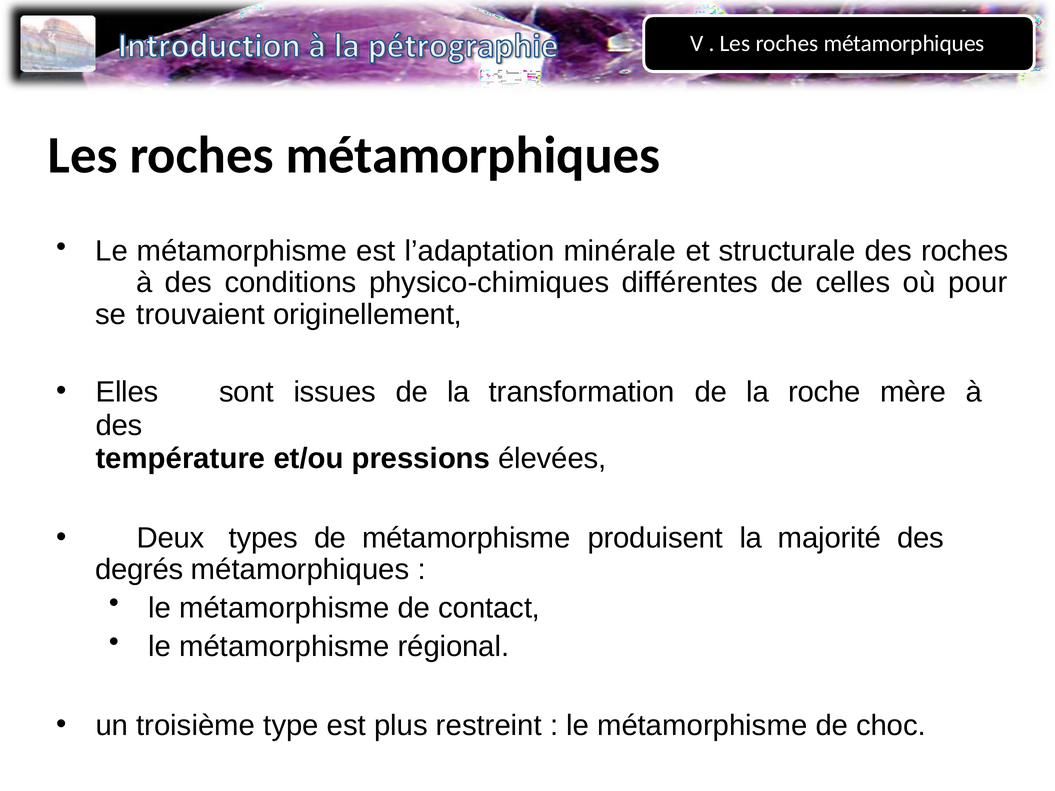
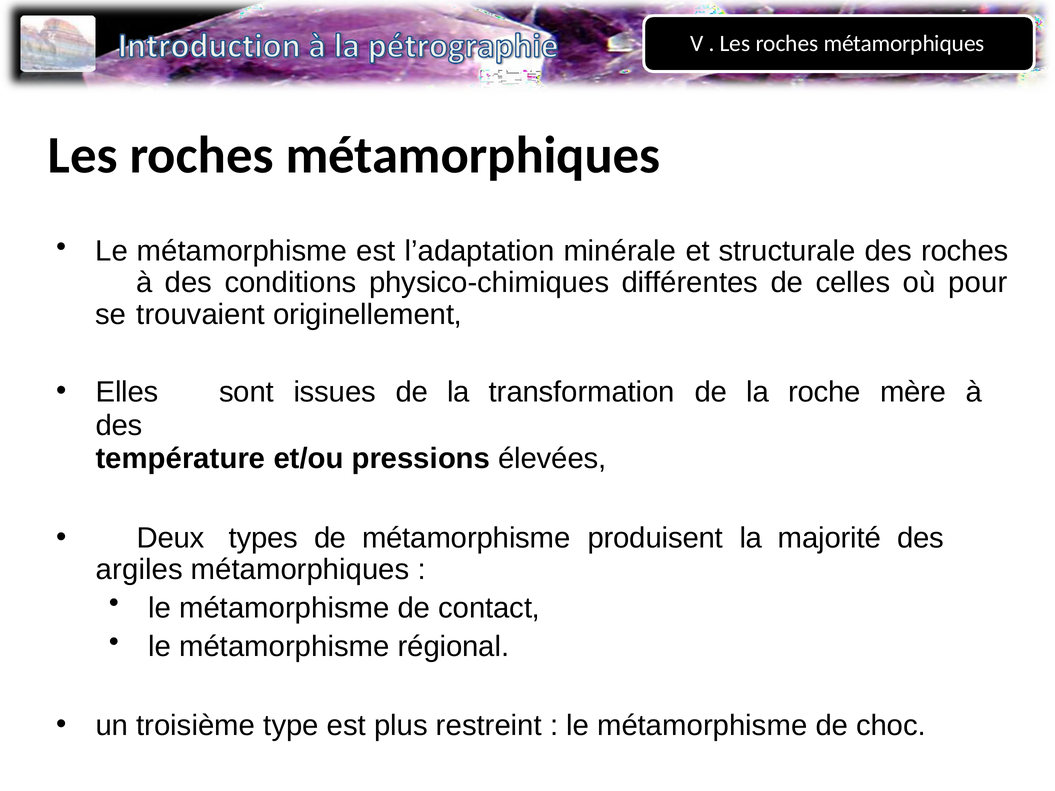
degrés: degrés -> argiles
